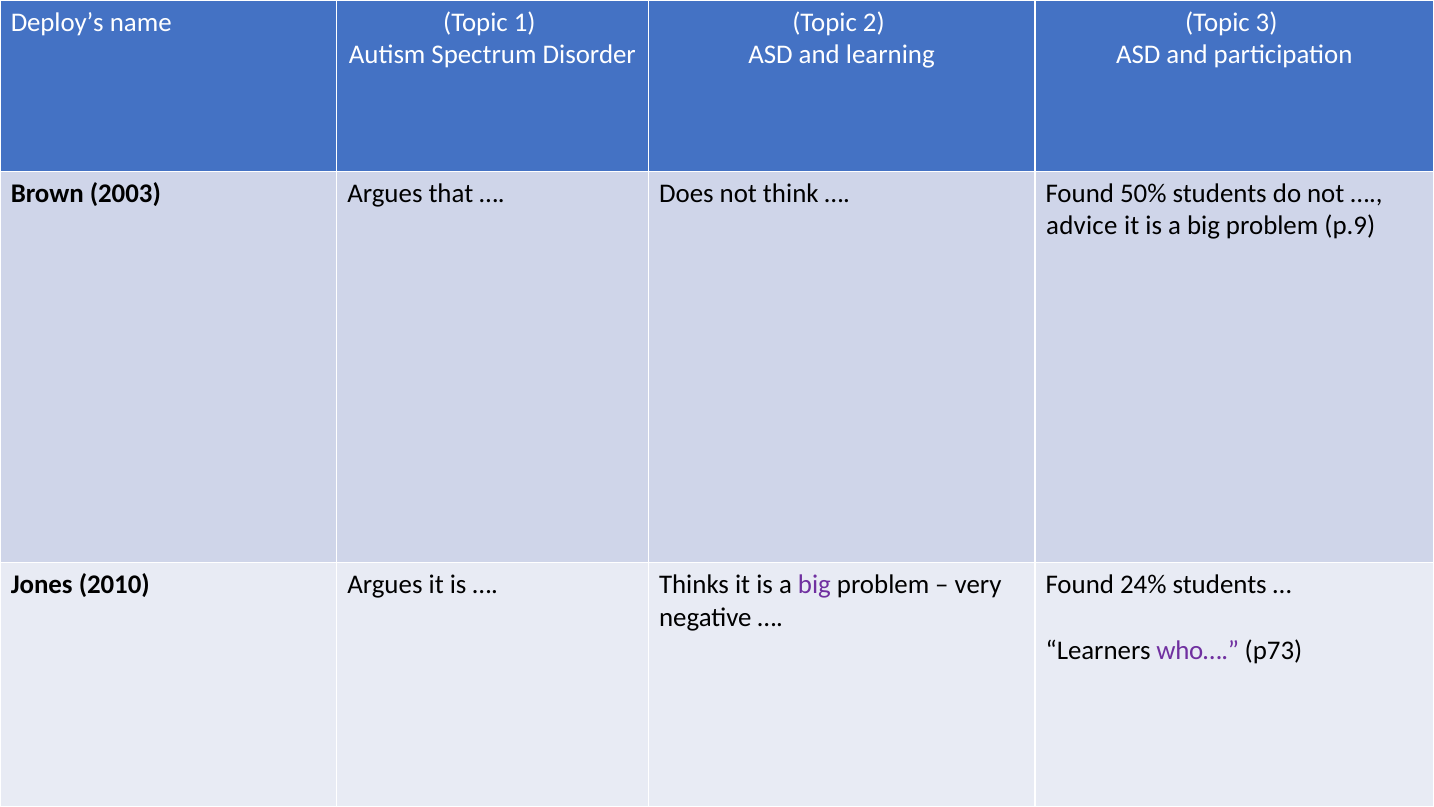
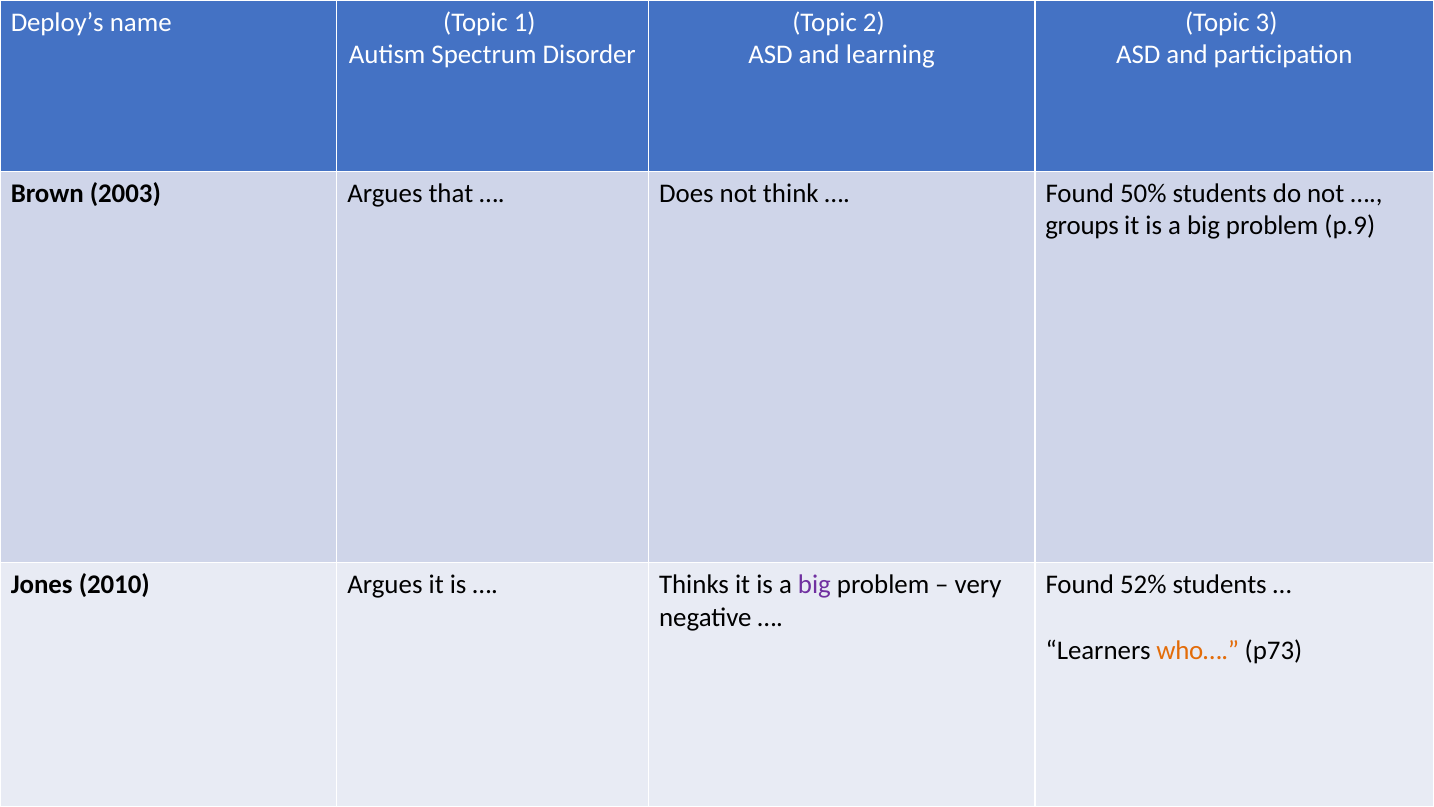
advice: advice -> groups
24%: 24% -> 52%
who… colour: purple -> orange
